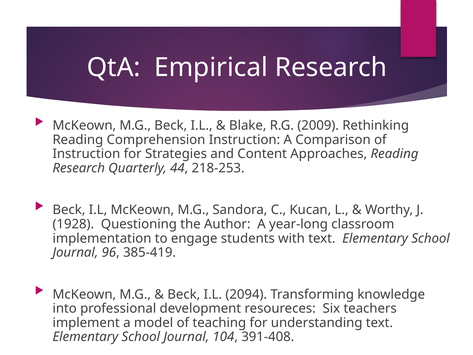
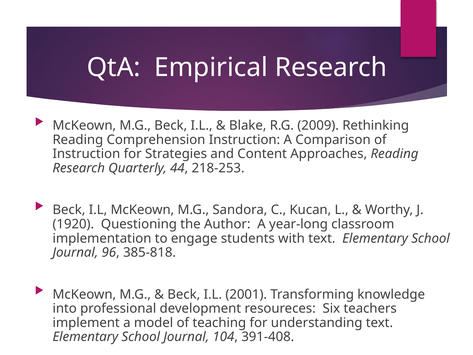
1928: 1928 -> 1920
385-419: 385-419 -> 385-818
2094: 2094 -> 2001
